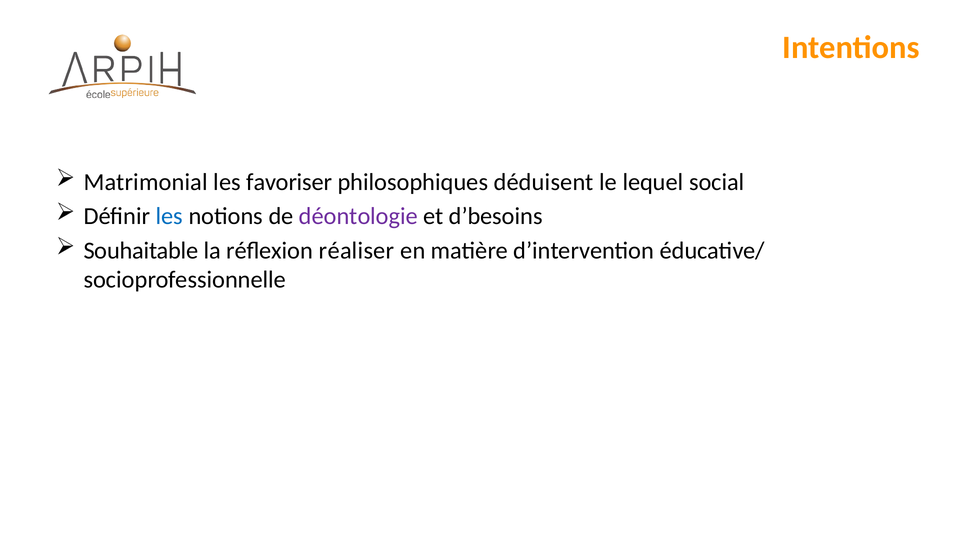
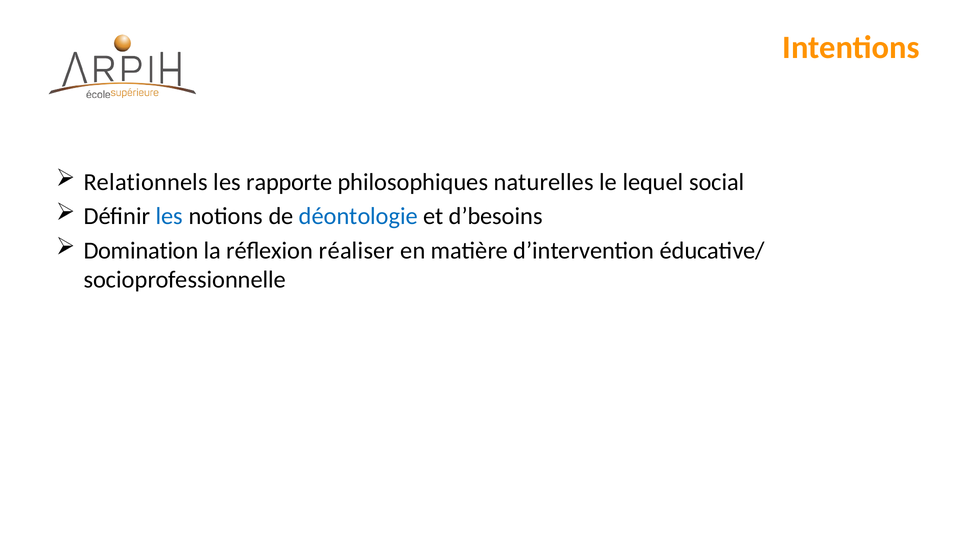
Matrimonial: Matrimonial -> Relationnels
favoriser: favoriser -> rapporte
déduisent: déduisent -> naturelles
déontologie colour: purple -> blue
Souhaitable: Souhaitable -> Domination
